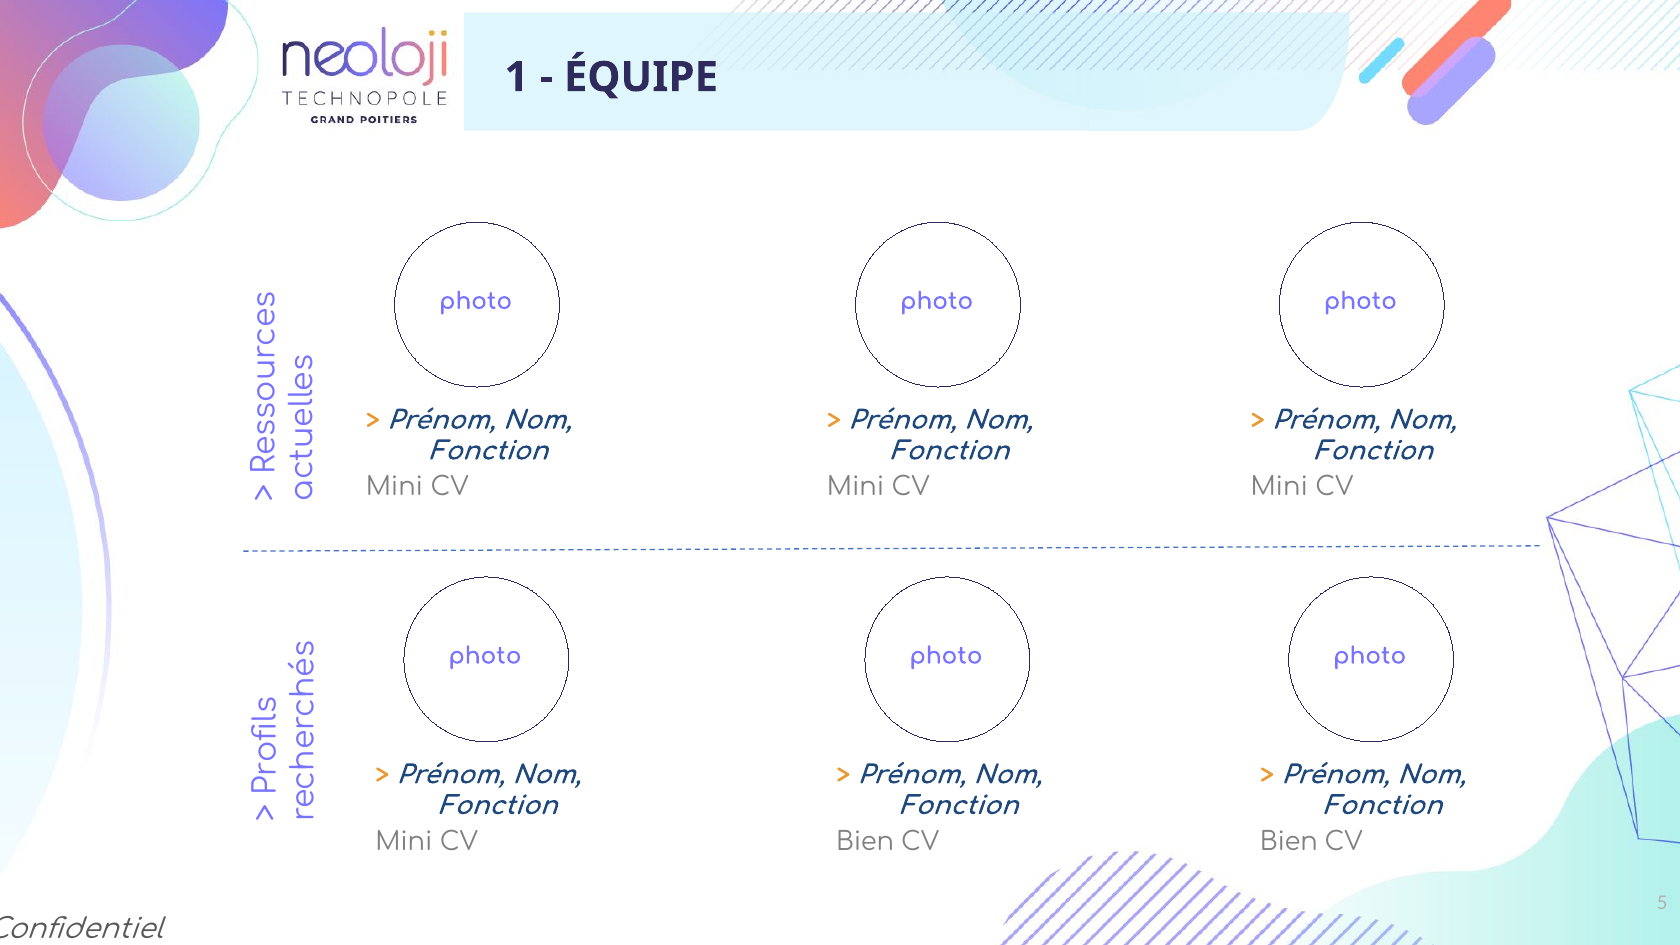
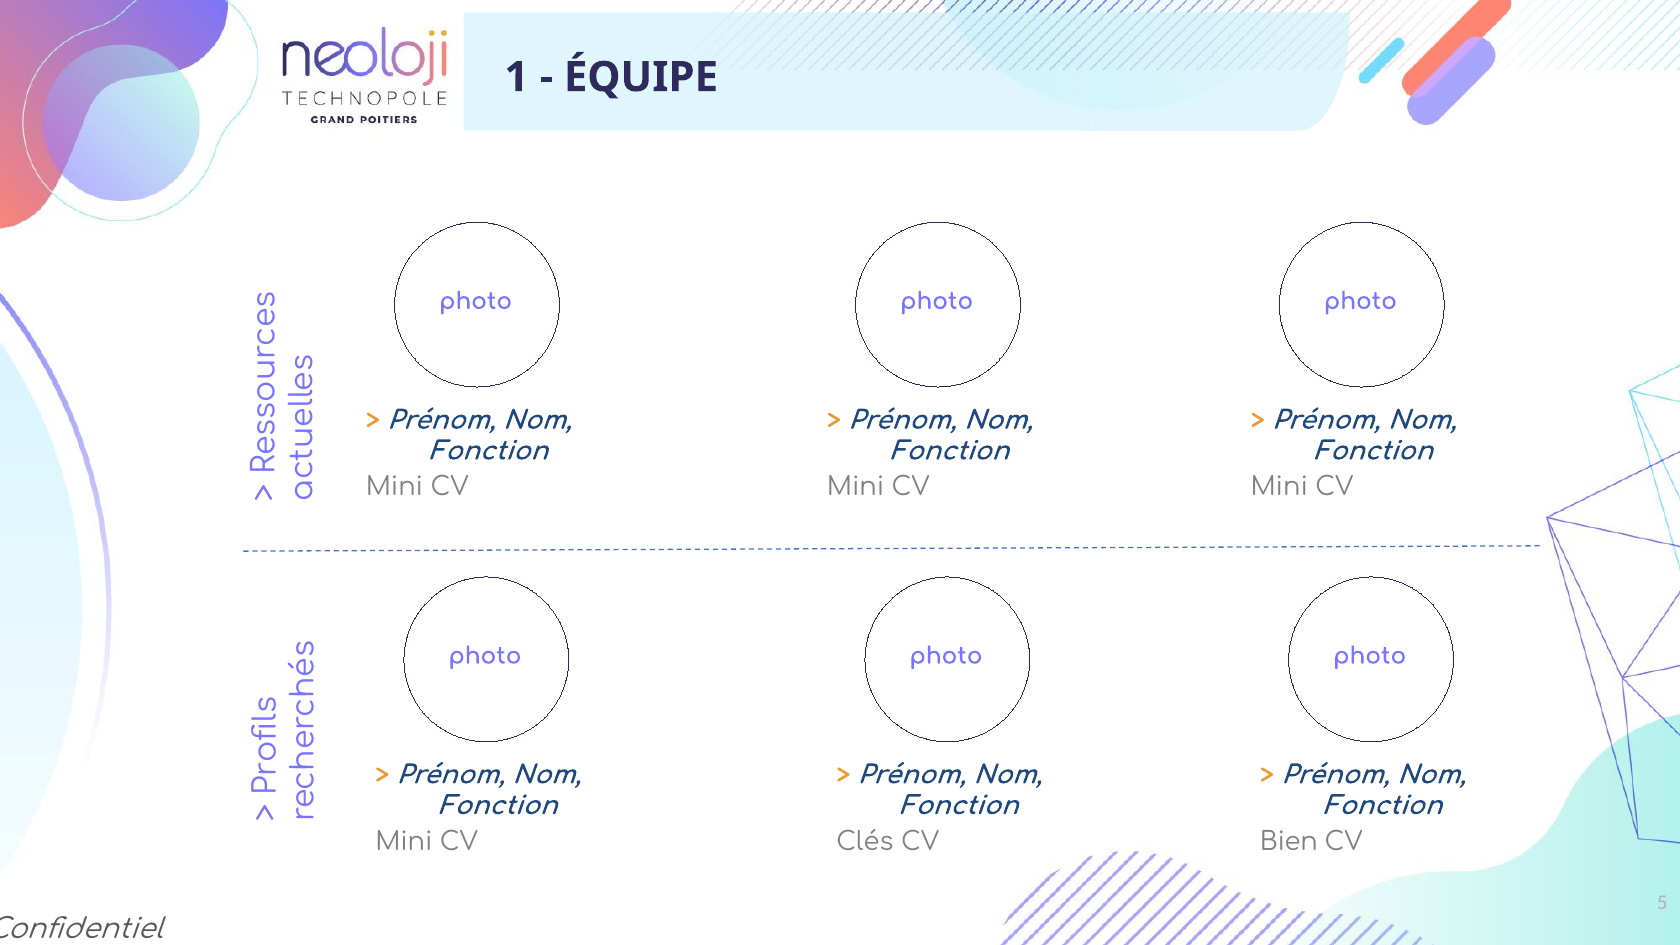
Bien at (865, 842): Bien -> Clés
